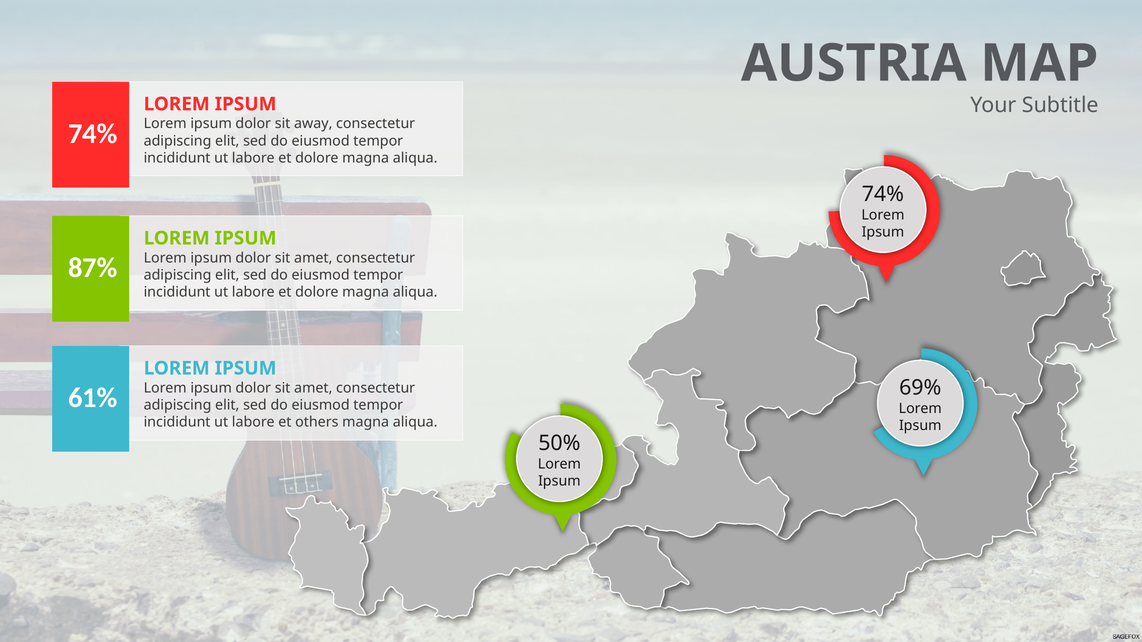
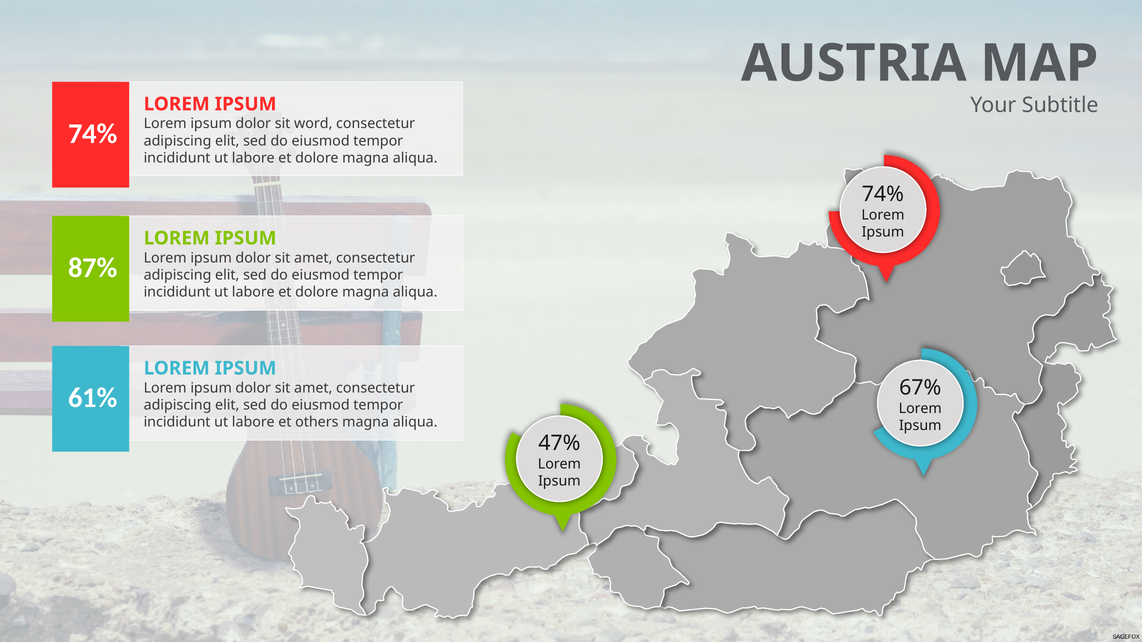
away: away -> word
69%: 69% -> 67%
50%: 50% -> 47%
